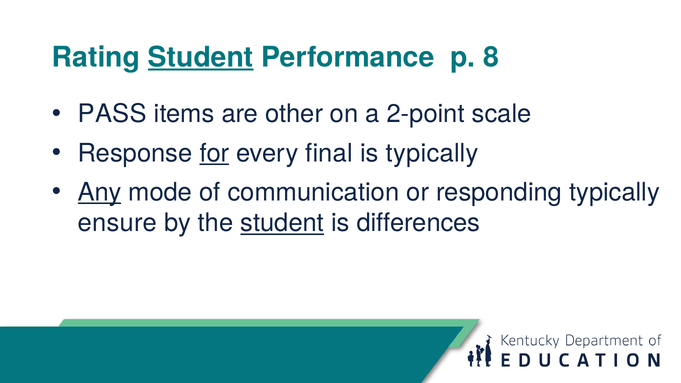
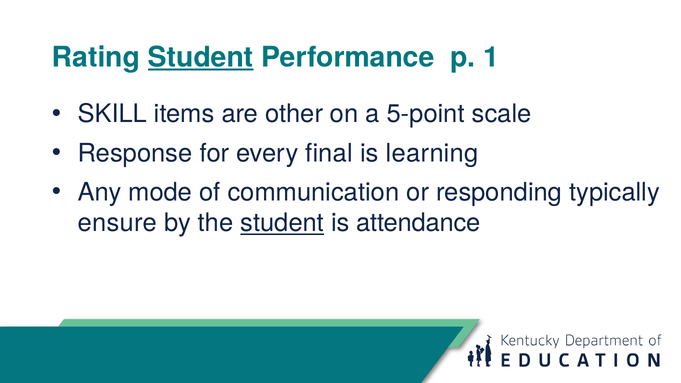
8: 8 -> 1
PASS: PASS -> SKILL
2-point: 2-point -> 5-point
for underline: present -> none
is typically: typically -> learning
Any underline: present -> none
differences: differences -> attendance
